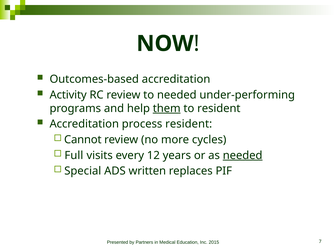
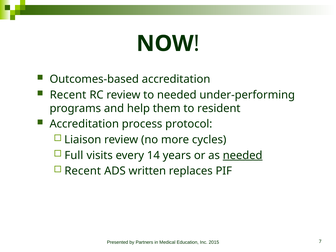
Activity at (68, 95): Activity -> Recent
them underline: present -> none
process resident: resident -> protocol
Cannot: Cannot -> Liaison
12: 12 -> 14
Special at (83, 171): Special -> Recent
